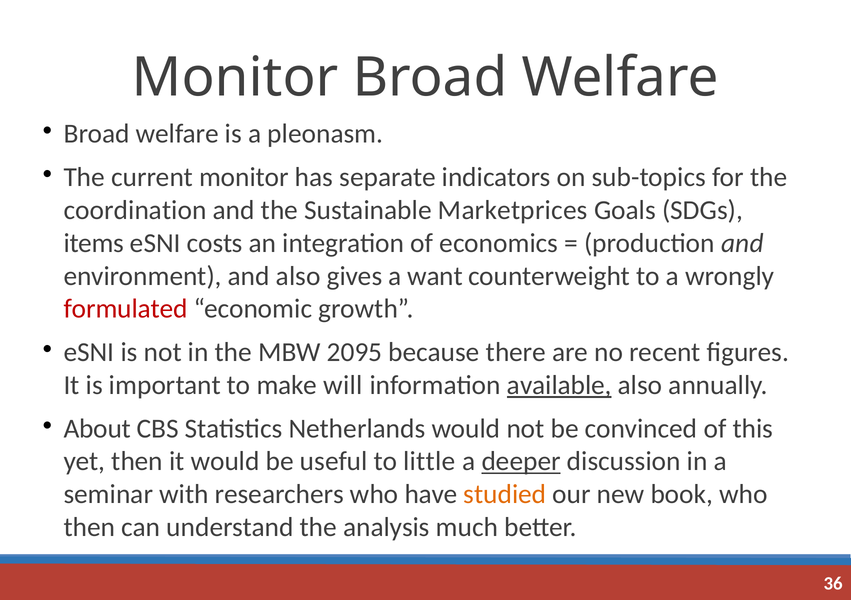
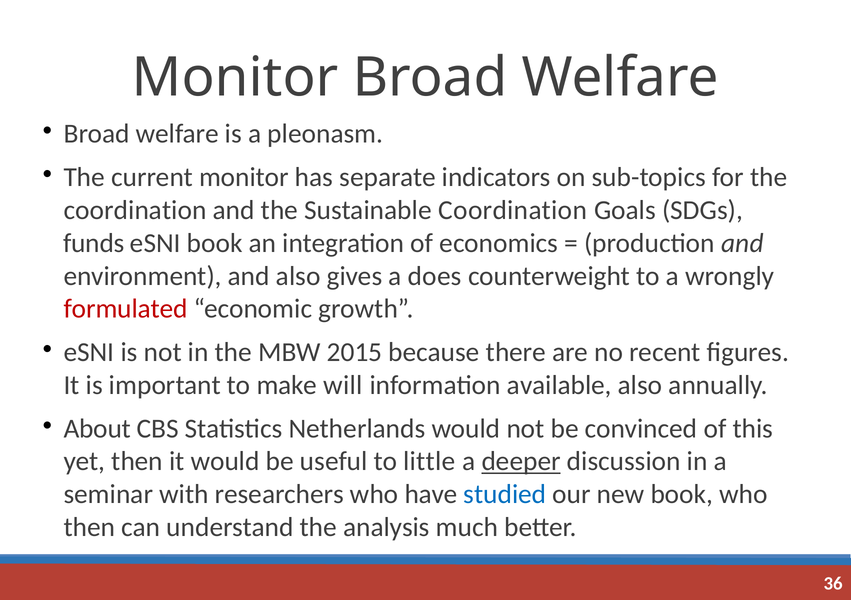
Sustainable Marketprices: Marketprices -> Coordination
items: items -> funds
eSNI costs: costs -> book
want: want -> does
2095: 2095 -> 2015
available underline: present -> none
studied colour: orange -> blue
